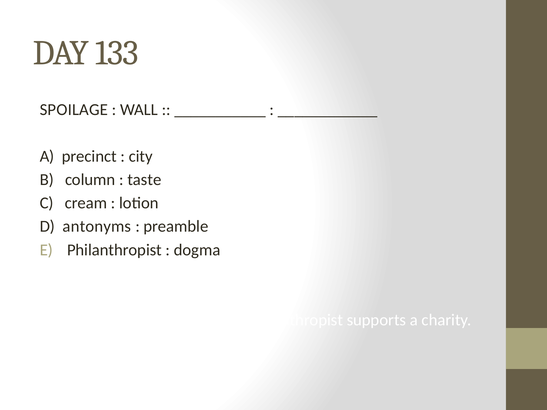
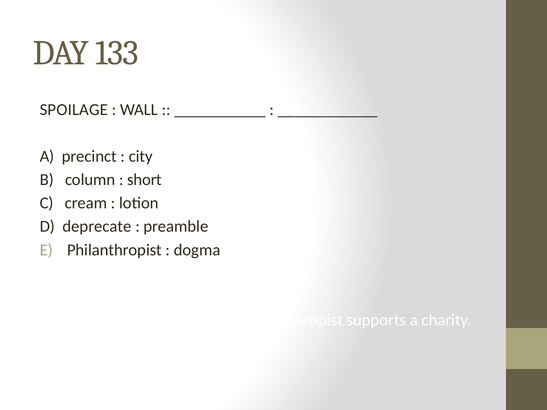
taste: taste -> short
antonyms: antonyms -> deprecate
